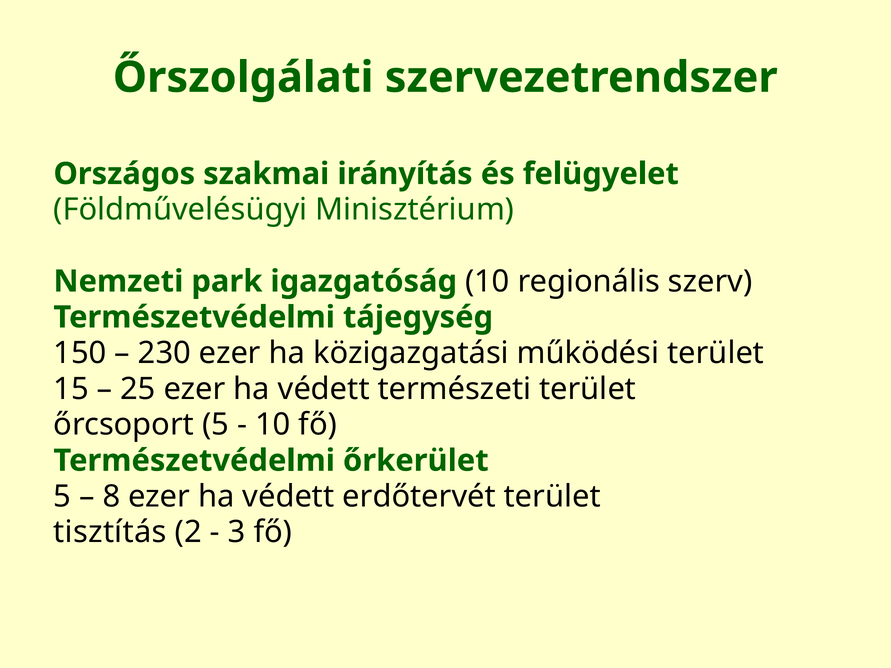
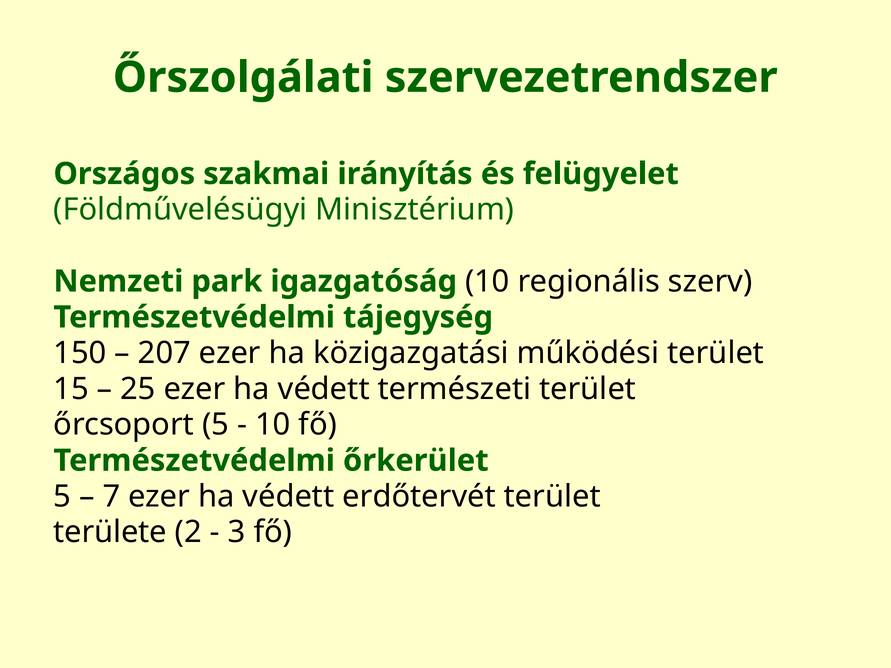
230: 230 -> 207
8: 8 -> 7
tisztítás: tisztítás -> területe
